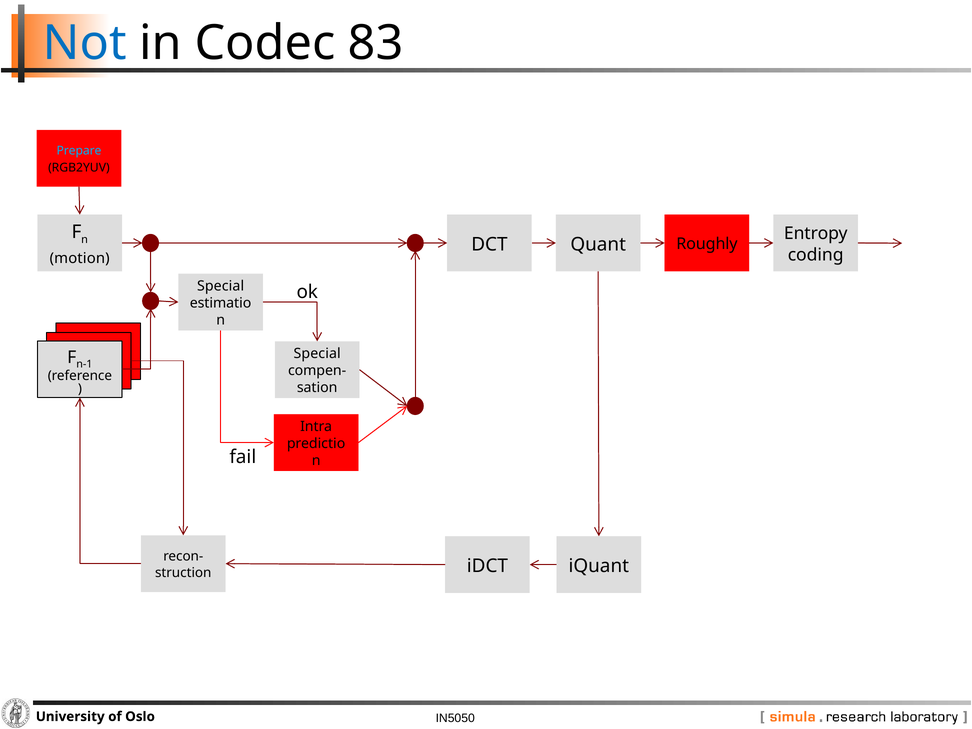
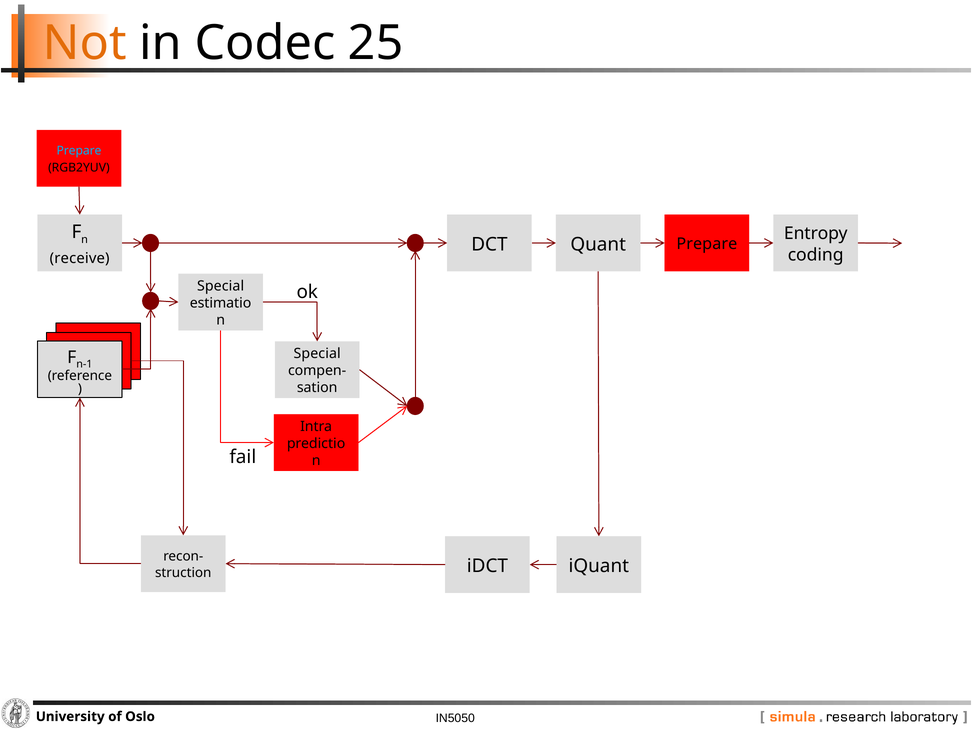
Not colour: blue -> orange
83: 83 -> 25
Quant Roughly: Roughly -> Prepare
motion: motion -> receive
